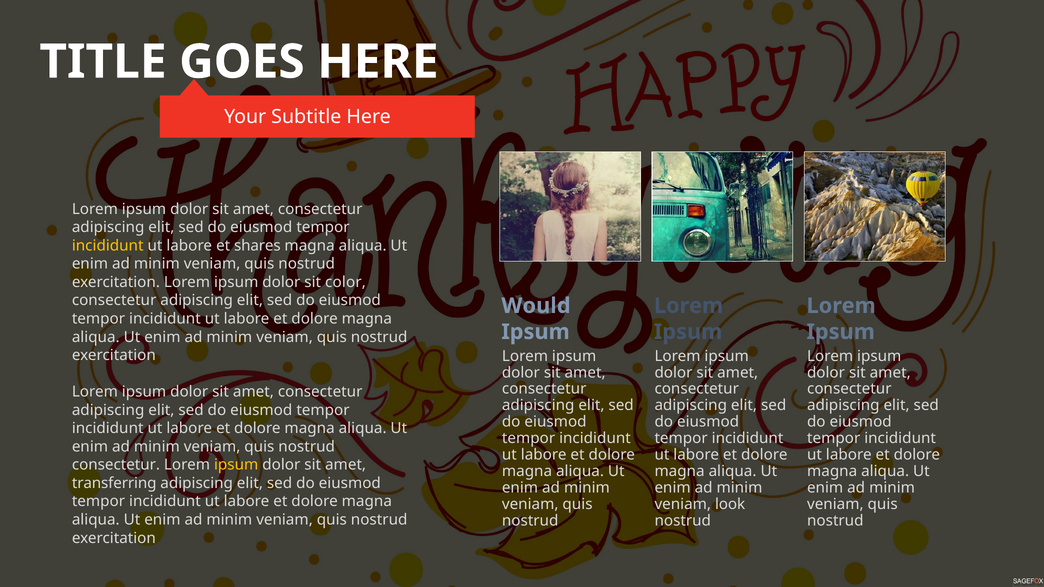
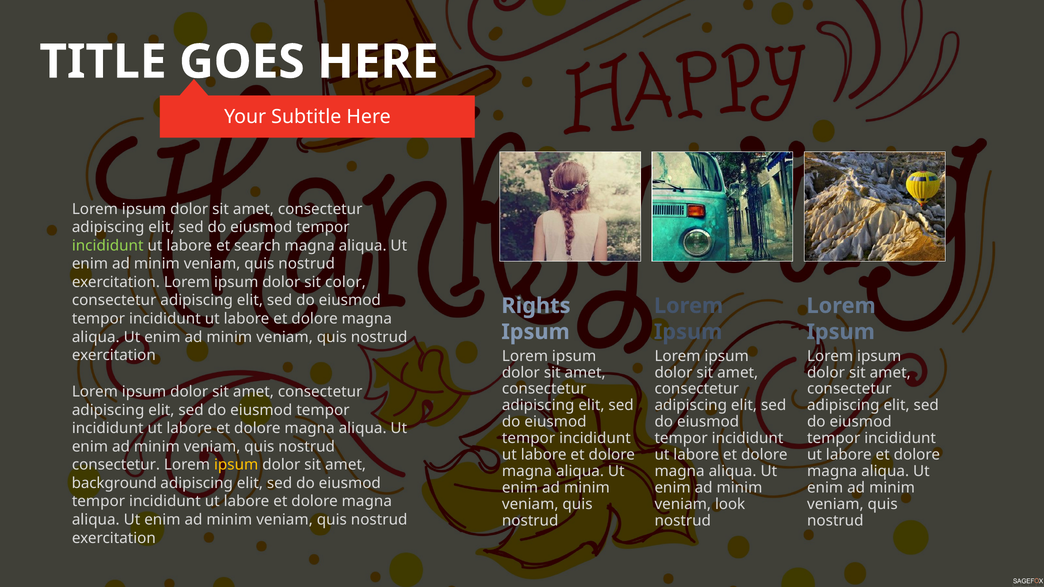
incididunt at (108, 246) colour: yellow -> light green
shares: shares -> search
Would: Would -> Rights
transferring: transferring -> background
